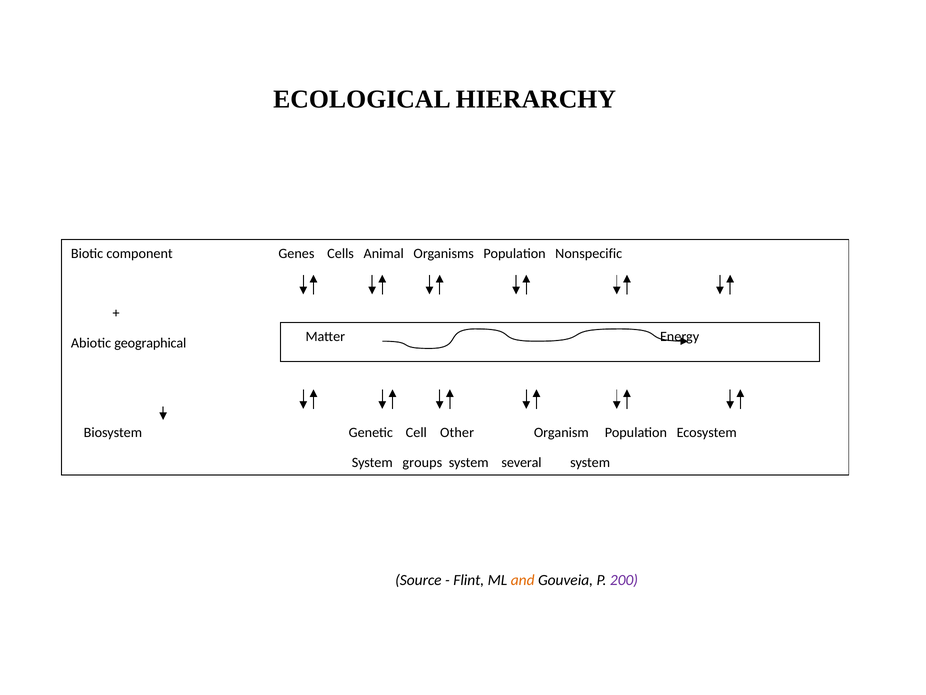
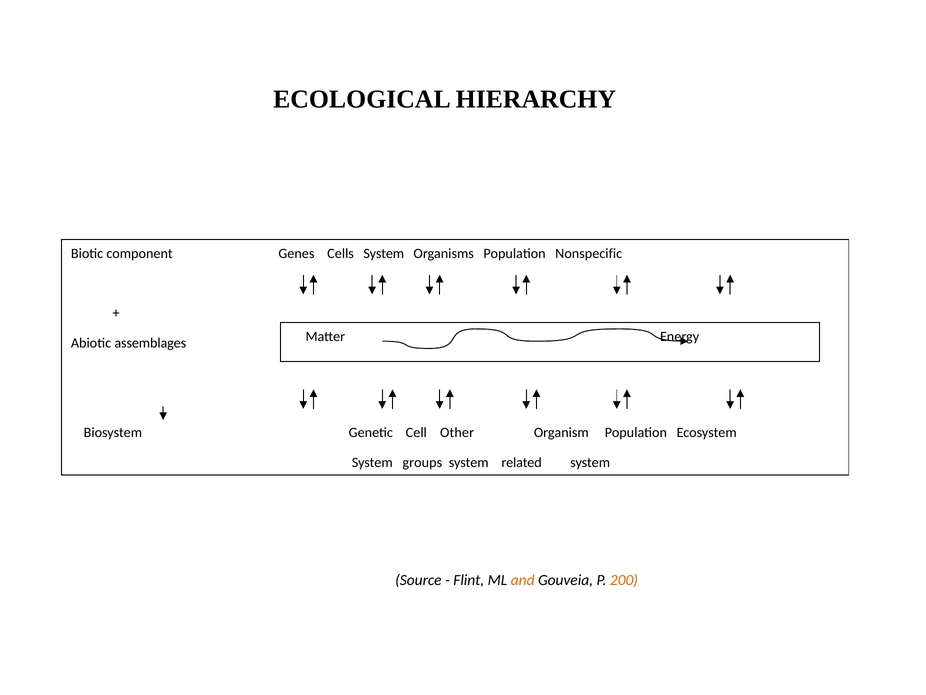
Cells Animal: Animal -> System
geographical: geographical -> assemblages
several: several -> related
200 colour: purple -> orange
